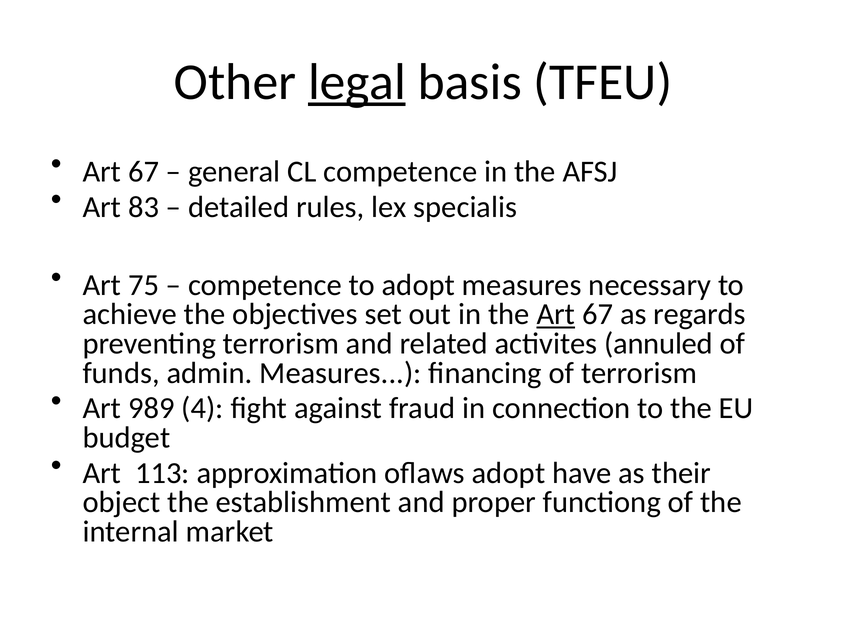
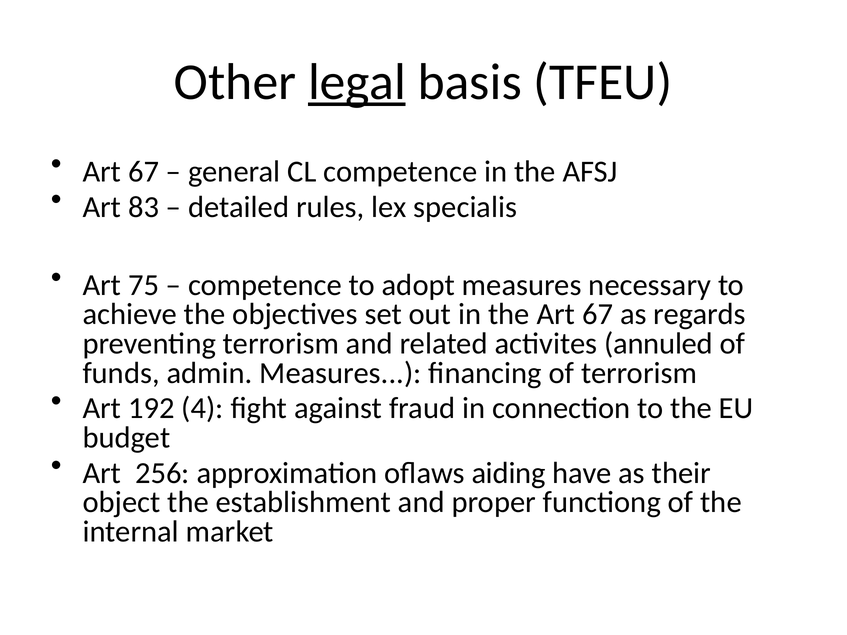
Art at (556, 314) underline: present -> none
989: 989 -> 192
113: 113 -> 256
oflaws adopt: adopt -> aiding
